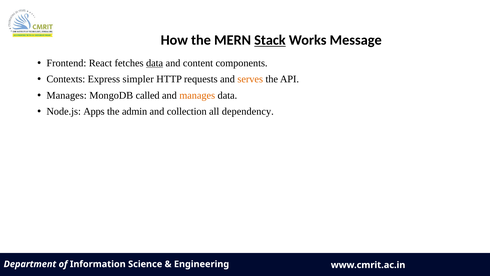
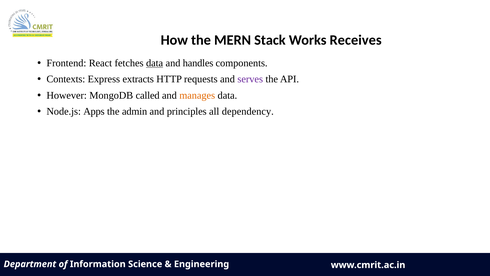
Stack underline: present -> none
Message: Message -> Receives
content: content -> handles
simpler: simpler -> extracts
serves colour: orange -> purple
Manages at (67, 95): Manages -> However
collection: collection -> principles
